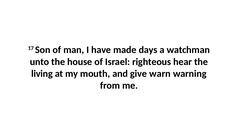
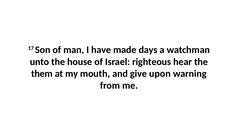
living: living -> them
warn: warn -> upon
